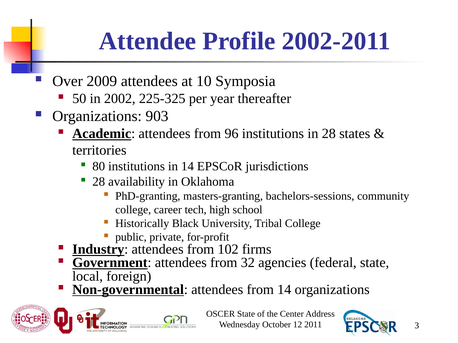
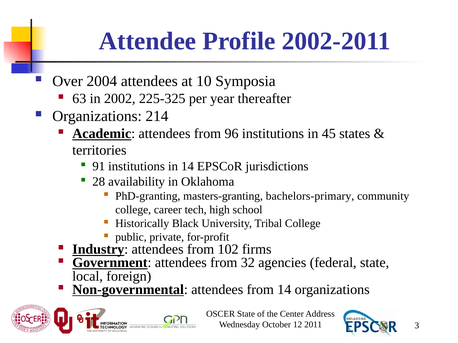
2009: 2009 -> 2004
50: 50 -> 63
903: 903 -> 214
in 28: 28 -> 45
80: 80 -> 91
bachelors-sessions: bachelors-sessions -> bachelors-primary
